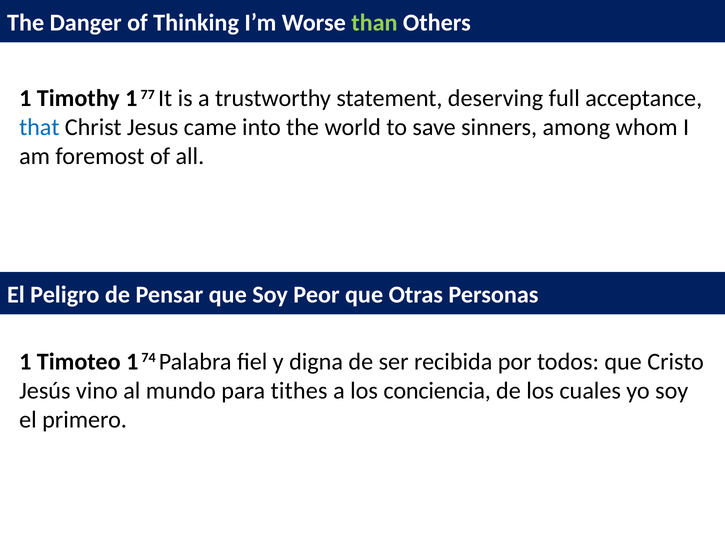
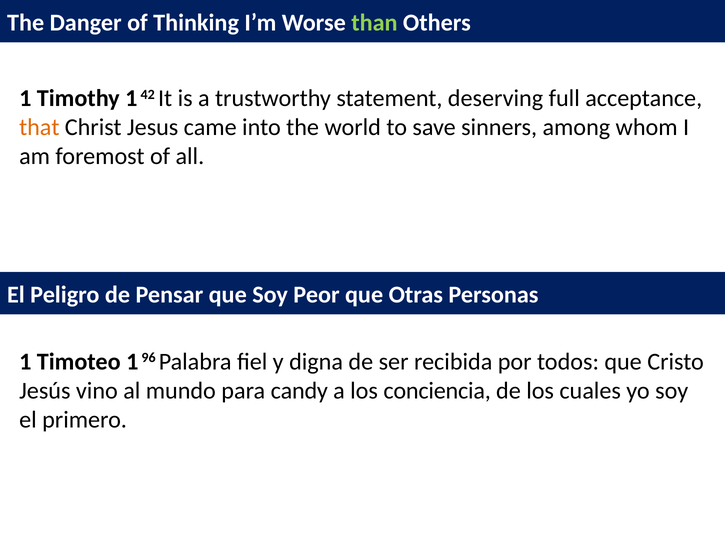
77: 77 -> 42
that colour: blue -> orange
74: 74 -> 96
tithes: tithes -> candy
